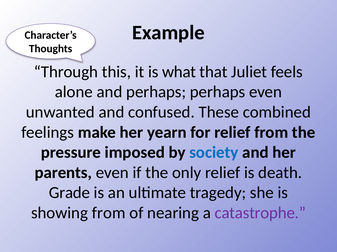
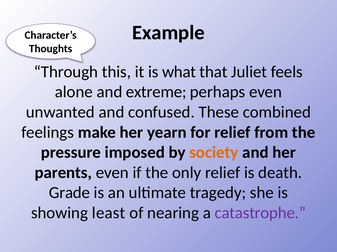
and perhaps: perhaps -> extreme
society colour: blue -> orange
showing from: from -> least
